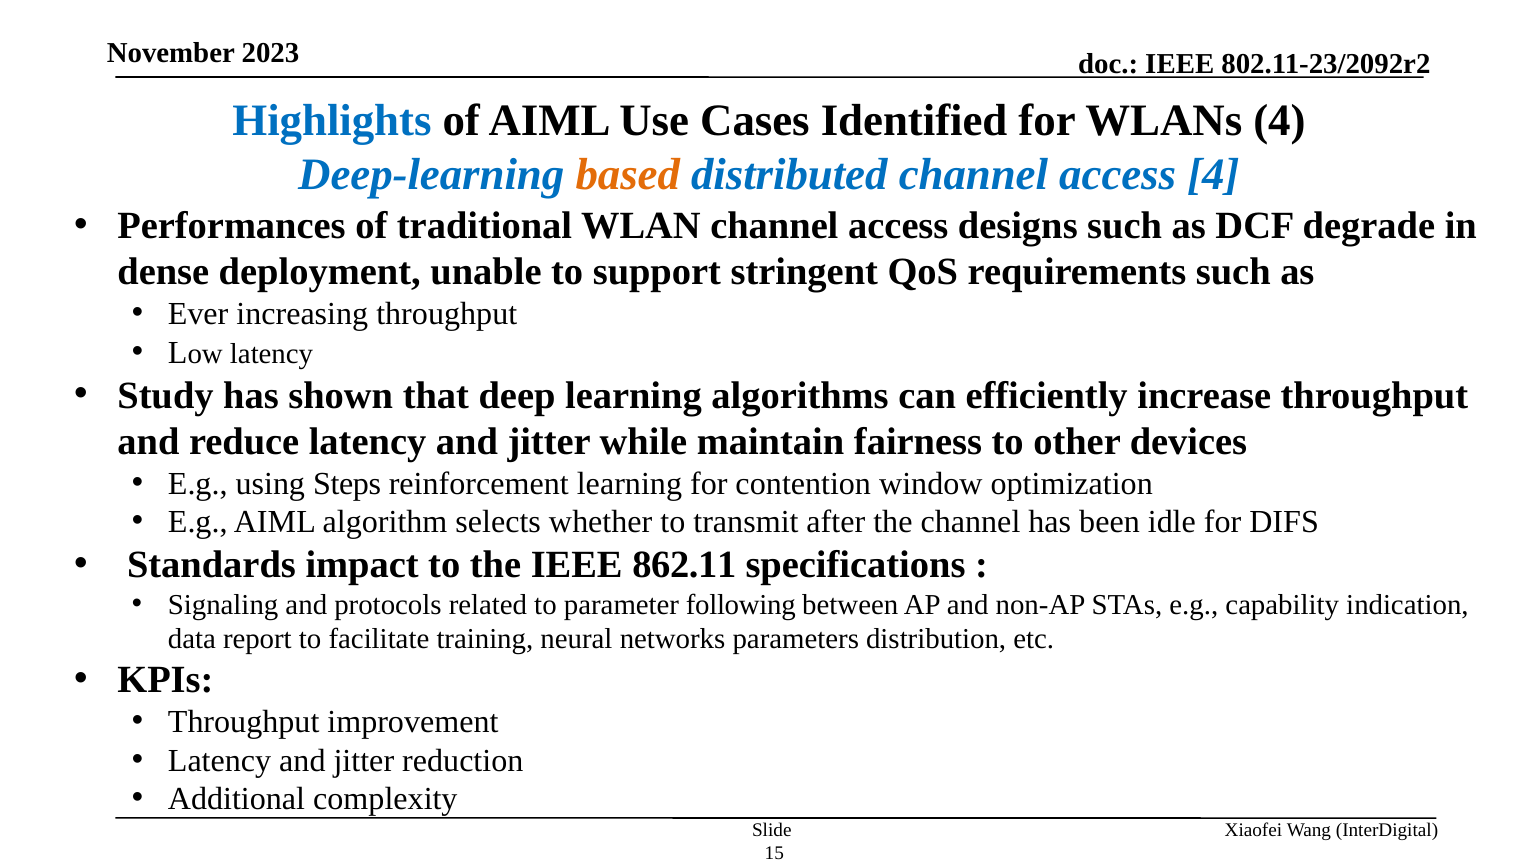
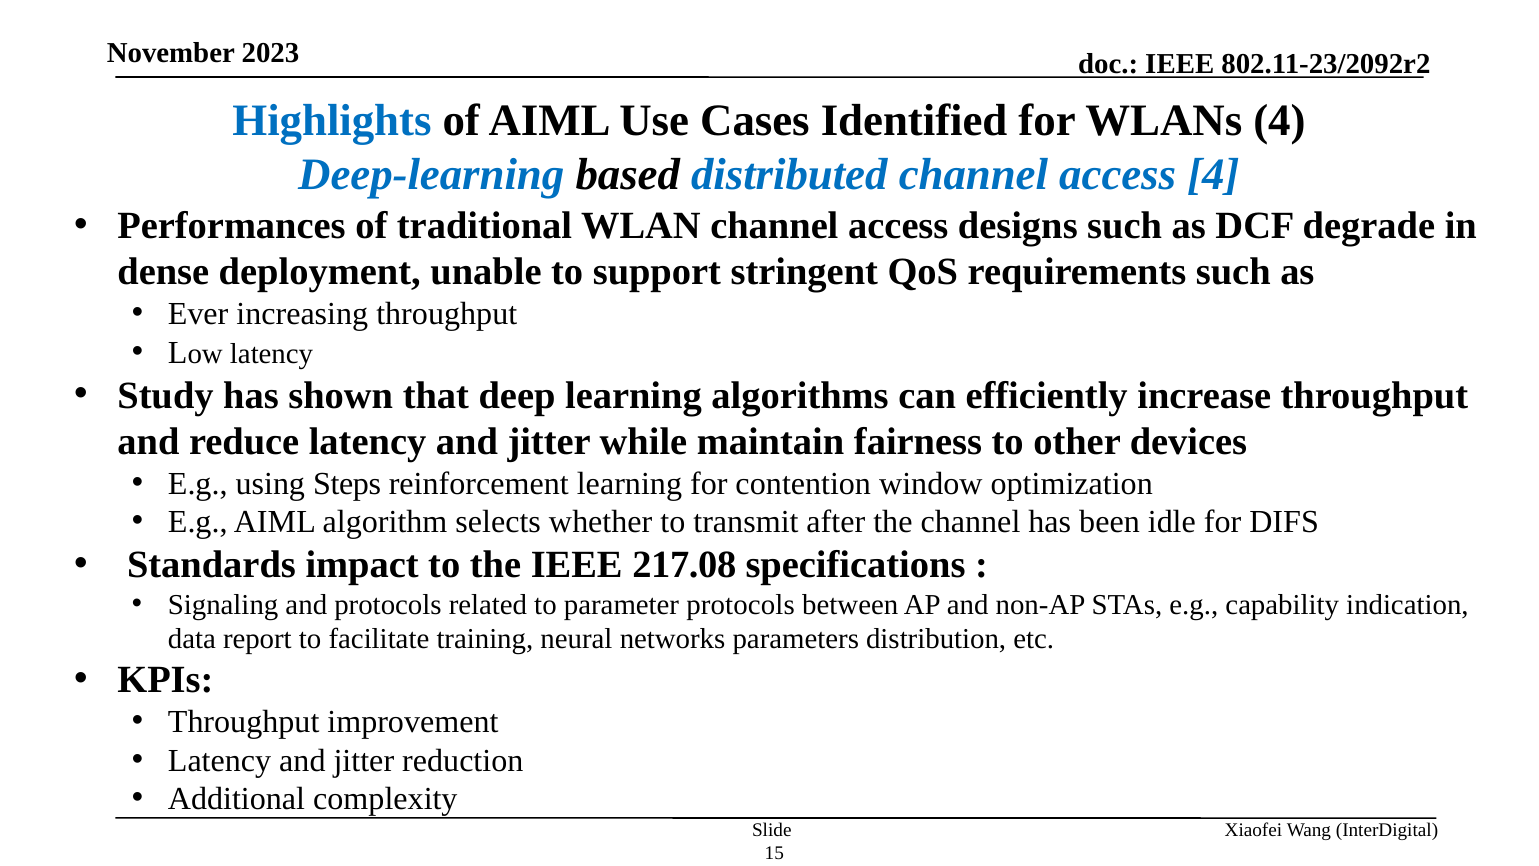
based colour: orange -> black
862.11: 862.11 -> 217.08
parameter following: following -> protocols
